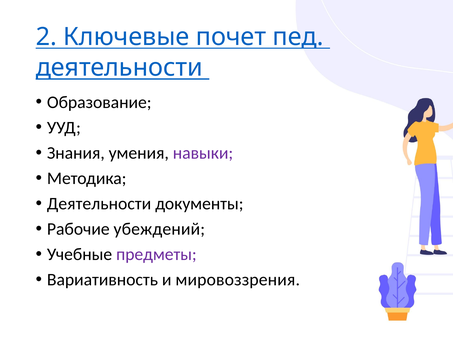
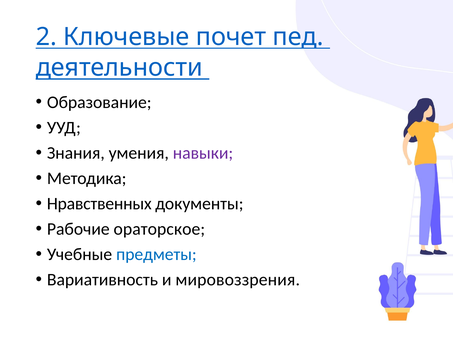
Деятельности at (99, 203): Деятельности -> Нравственных
убеждений: убеждений -> ораторское
предметы colour: purple -> blue
